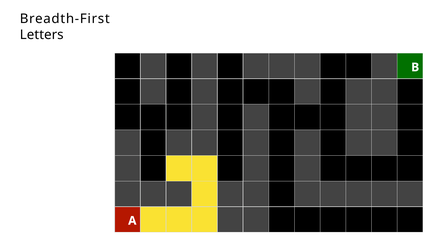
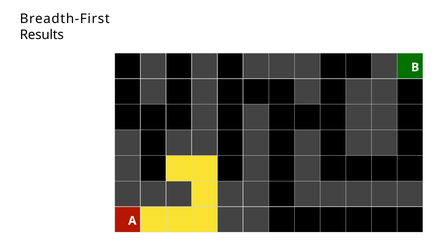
Letters: Letters -> Results
